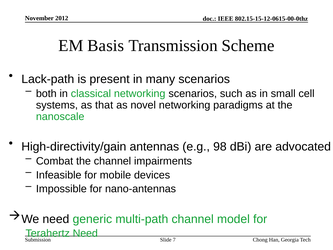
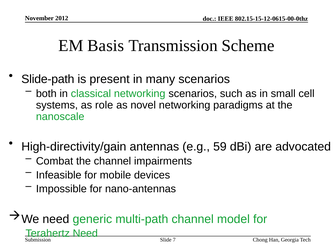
Lack-path: Lack-path -> Slide-path
that: that -> role
98: 98 -> 59
